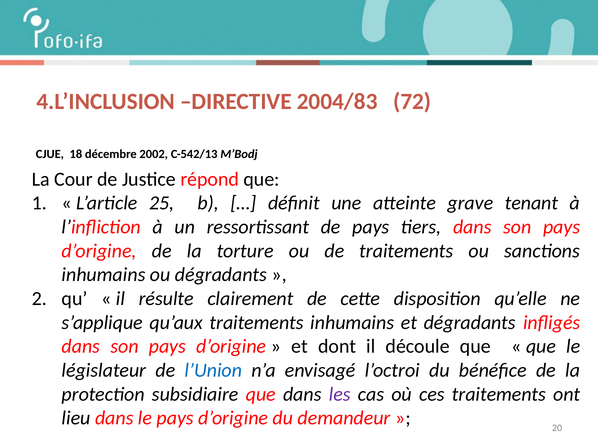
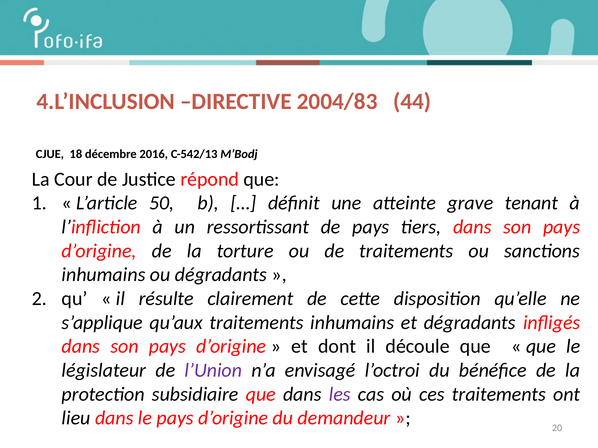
72: 72 -> 44
2002: 2002 -> 2016
25: 25 -> 50
l’Union colour: blue -> purple
